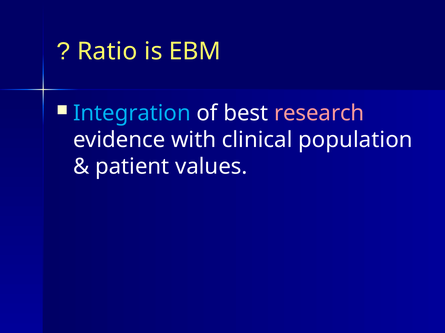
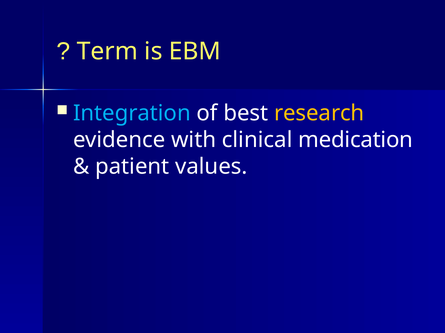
Ratio: Ratio -> Term
research colour: pink -> yellow
population: population -> medication
